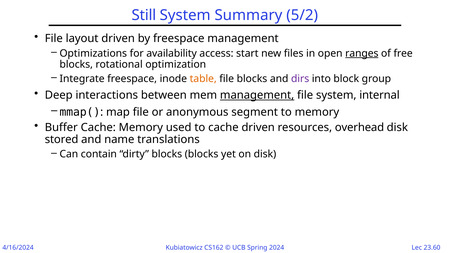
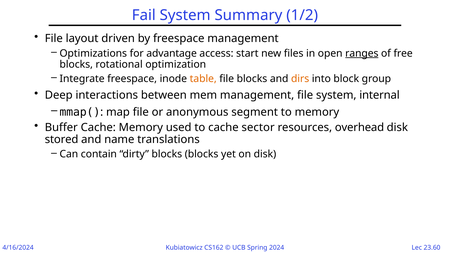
Still: Still -> Fail
5/2: 5/2 -> 1/2
availability: availability -> advantage
dirs colour: purple -> orange
management at (257, 95) underline: present -> none
cache driven: driven -> sector
